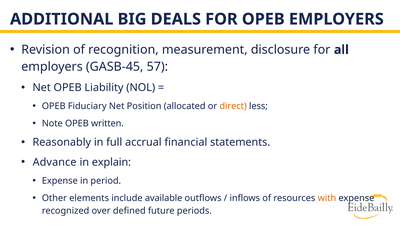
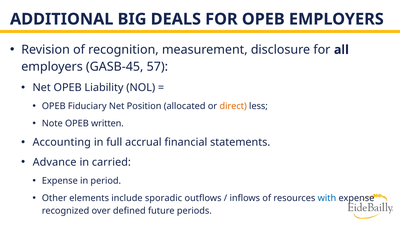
Reasonably: Reasonably -> Accounting
explain: explain -> carried
available: available -> sporadic
with colour: orange -> blue
